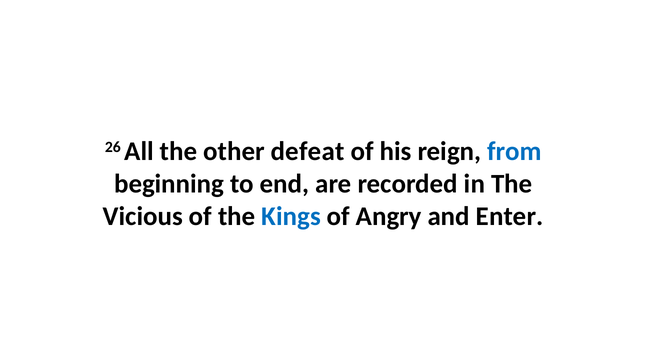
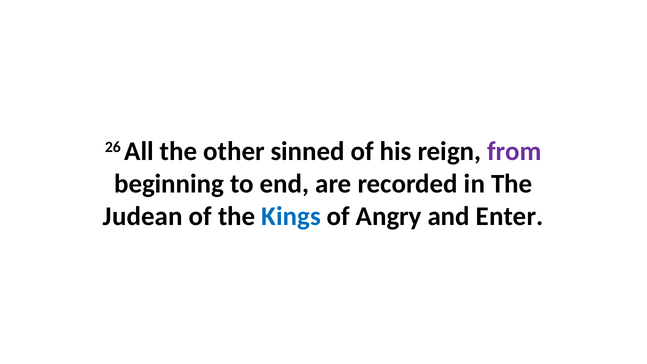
defeat: defeat -> sinned
from colour: blue -> purple
Vicious: Vicious -> Judean
